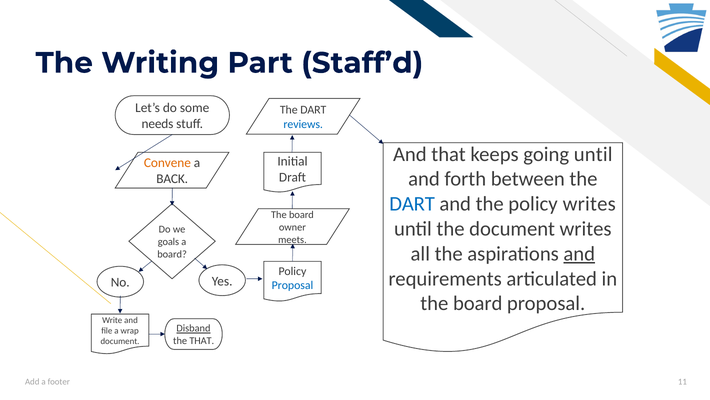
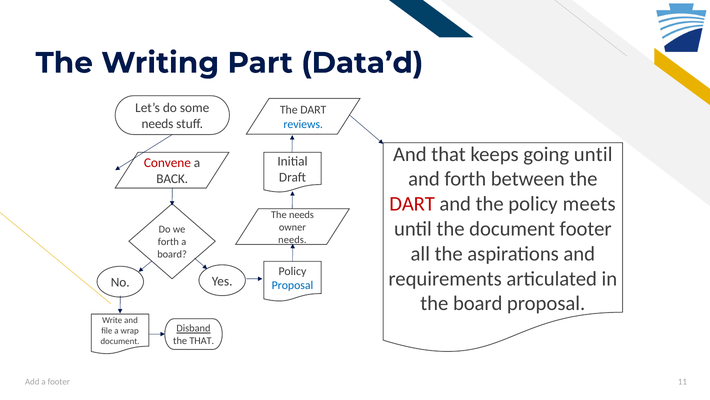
Staff’d: Staff’d -> Data’d
Convene colour: orange -> red
DART at (412, 204) colour: blue -> red
policy writes: writes -> meets
board at (301, 214): board -> needs
document writes: writes -> footer
meets at (292, 239): meets -> needs
goals at (168, 242): goals -> forth
and at (579, 253) underline: present -> none
